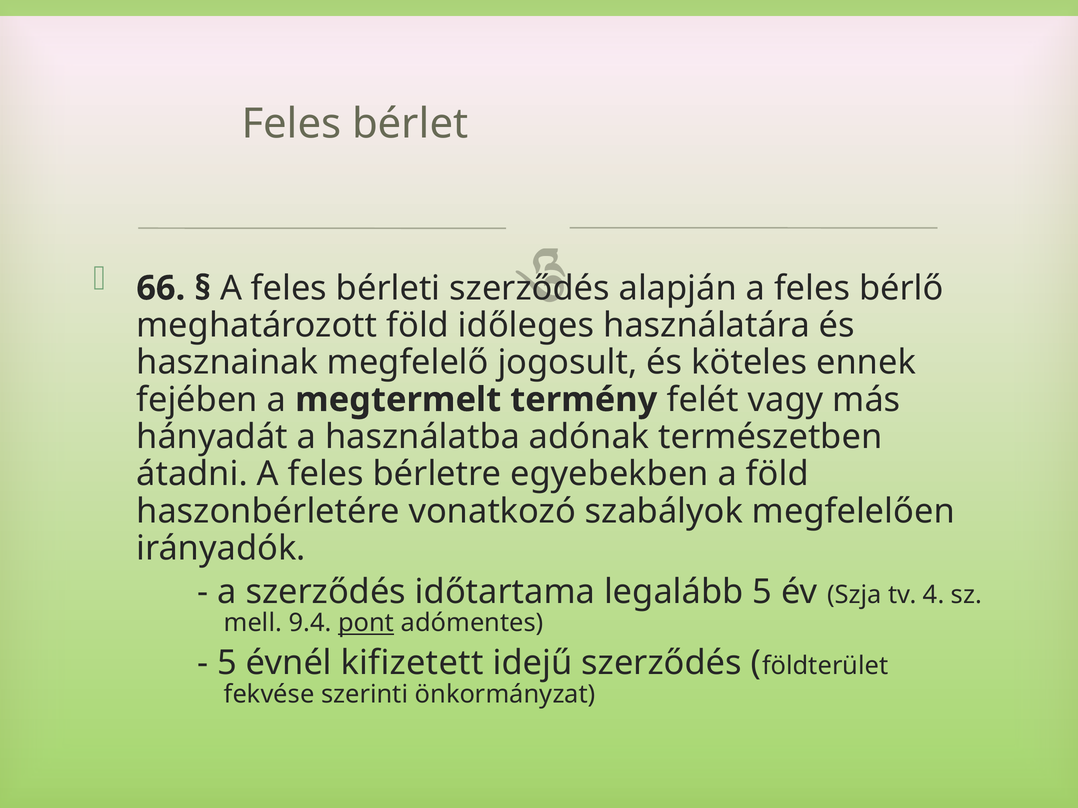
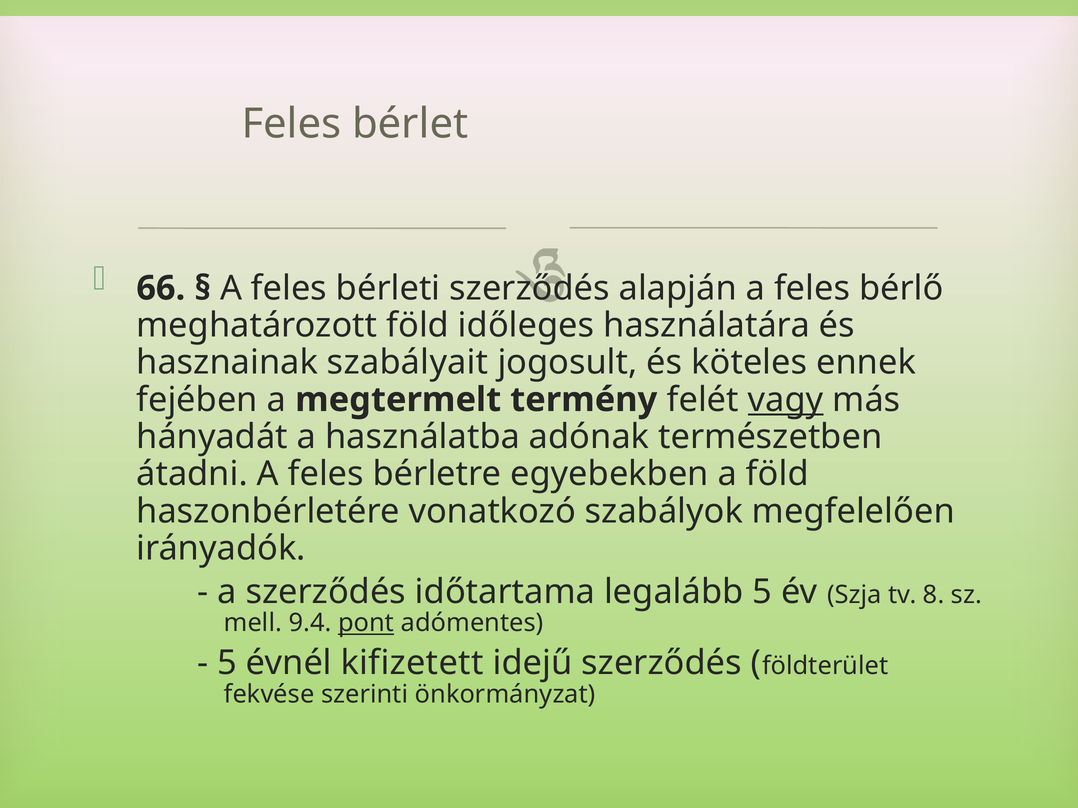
megfelelő: megfelelő -> szabályait
vagy underline: none -> present
4: 4 -> 8
